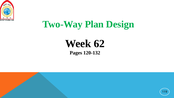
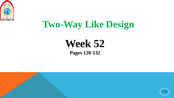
Plan: Plan -> Like
62: 62 -> 52
